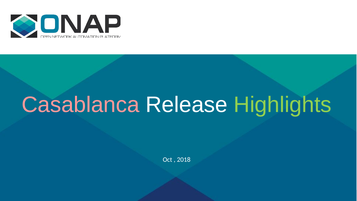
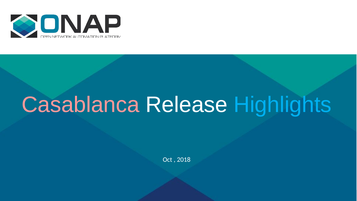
Highlights colour: light green -> light blue
